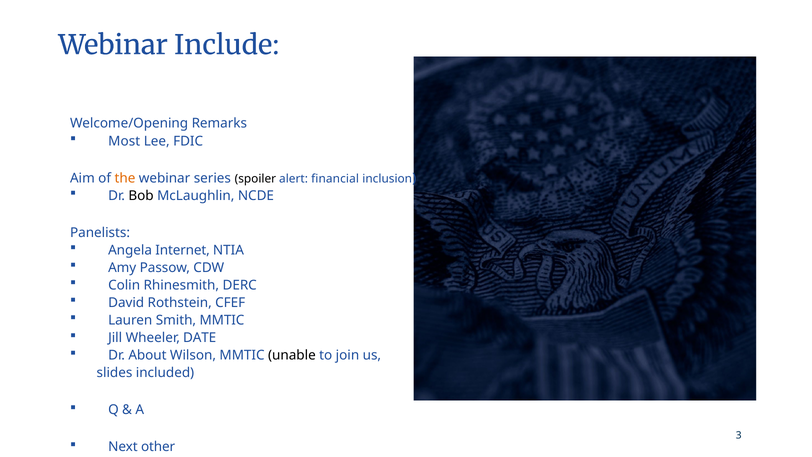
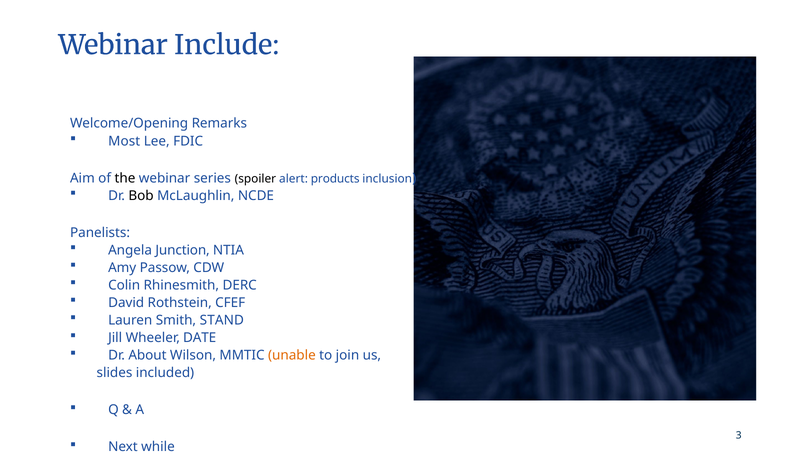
the colour: orange -> black
financial: financial -> products
Internet: Internet -> Junction
Smith MMTIC: MMTIC -> STAND
unable colour: black -> orange
other: other -> while
